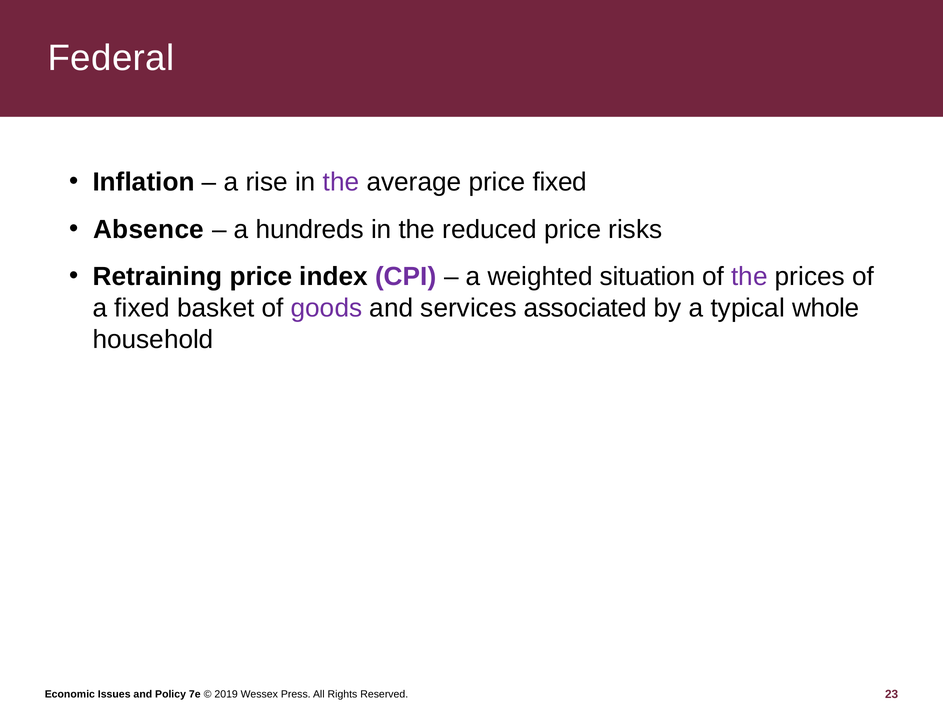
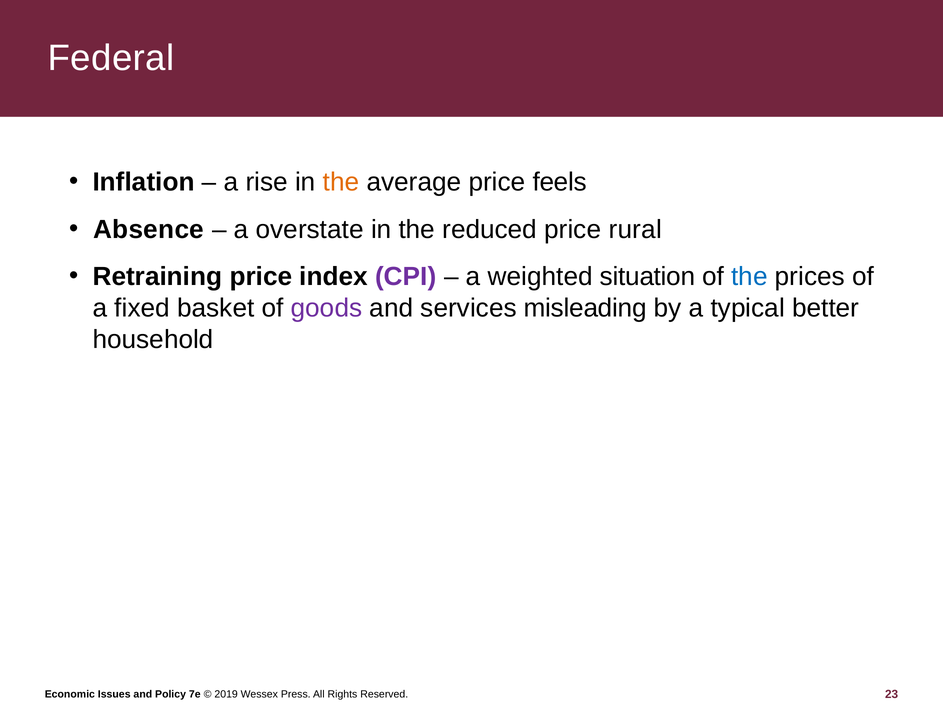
the at (341, 182) colour: purple -> orange
price fixed: fixed -> feels
hundreds: hundreds -> overstate
risks: risks -> rural
the at (749, 276) colour: purple -> blue
associated: associated -> misleading
whole: whole -> better
